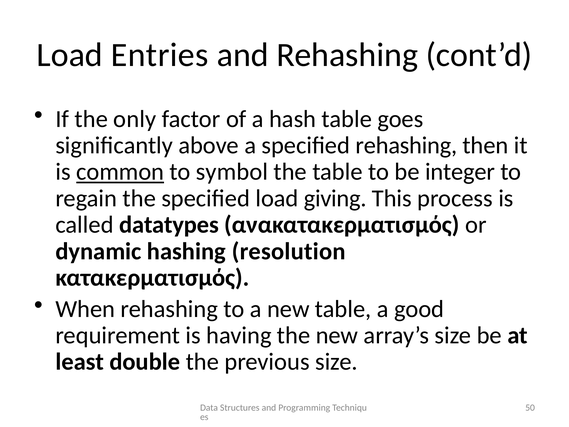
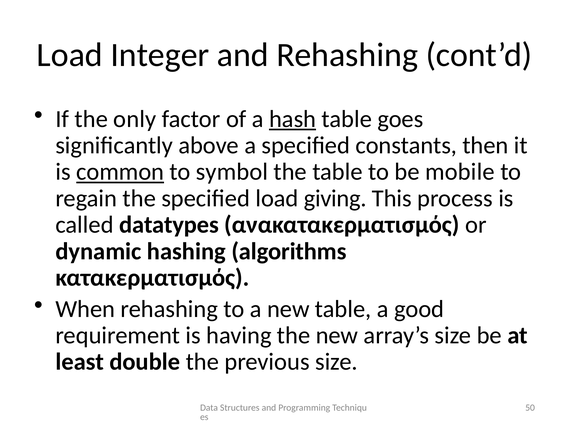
Entries: Entries -> Integer
hash underline: none -> present
specified rehashing: rehashing -> constants
integer: integer -> mobile
resolution: resolution -> algorithms
